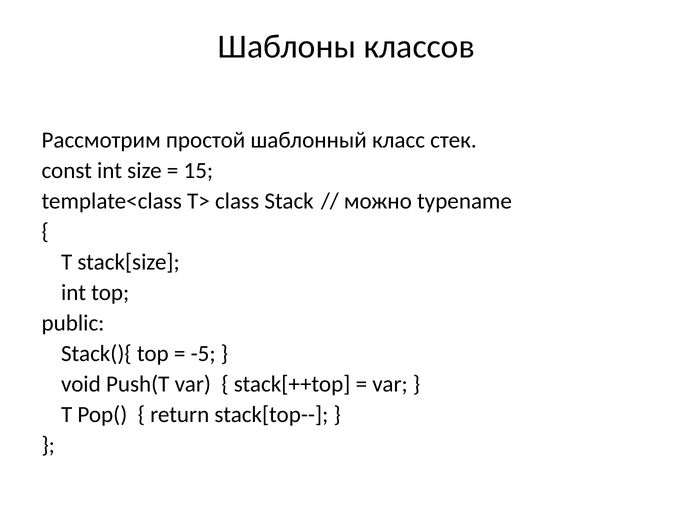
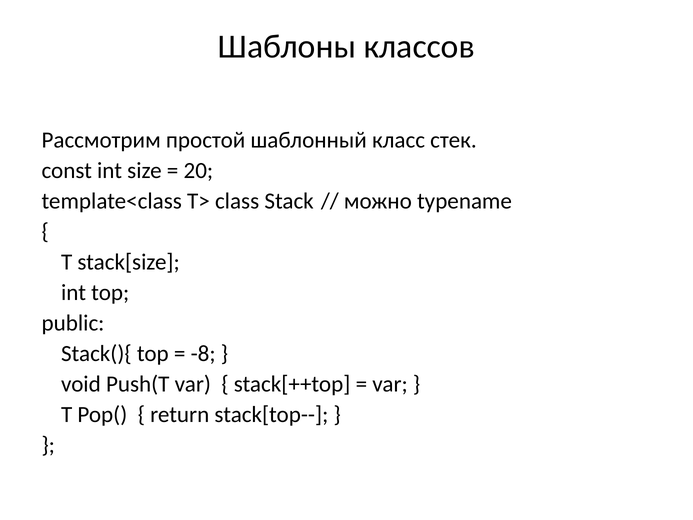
15: 15 -> 20
-5: -5 -> -8
